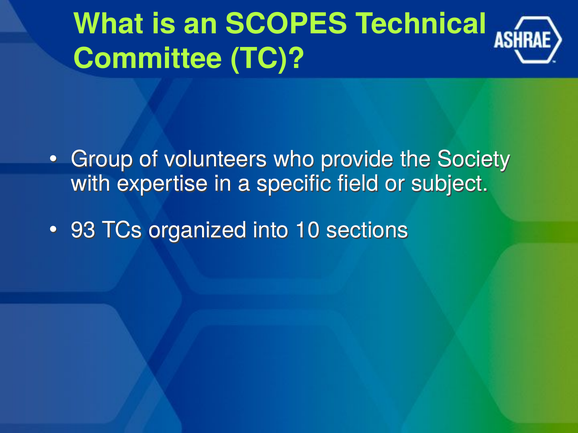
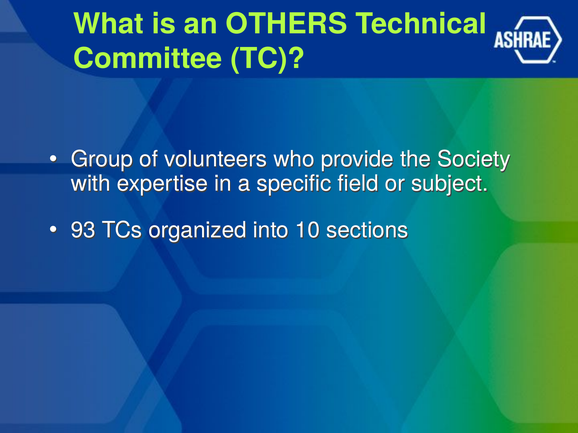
SCOPES: SCOPES -> OTHERS
